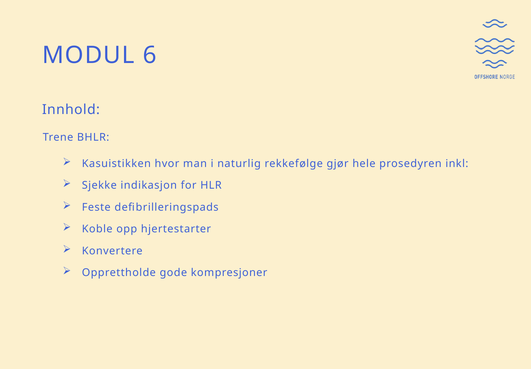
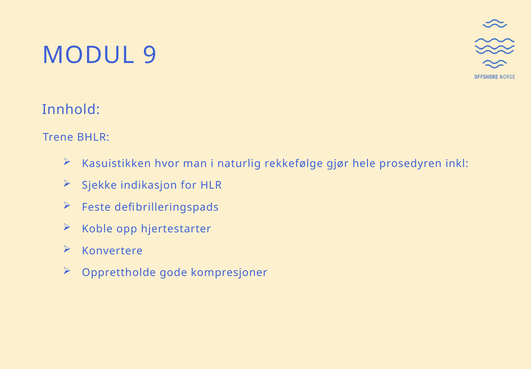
6: 6 -> 9
